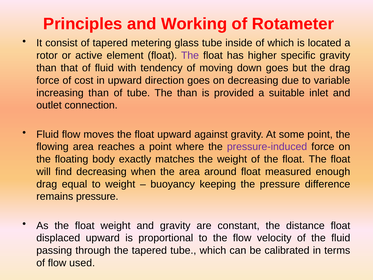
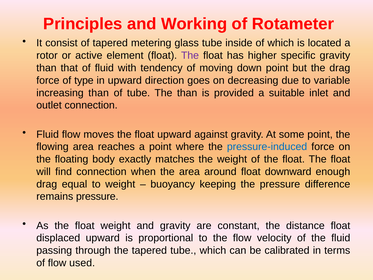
down goes: goes -> point
cost: cost -> type
pressure-induced colour: purple -> blue
find decreasing: decreasing -> connection
measured: measured -> downward
